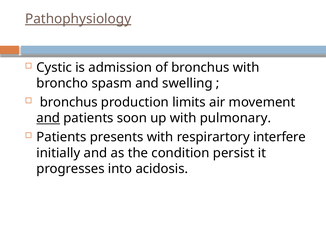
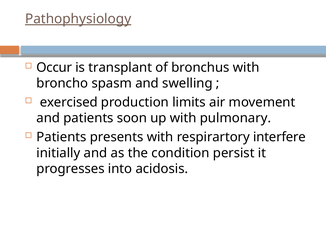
Cystic: Cystic -> Occur
admission: admission -> transplant
bronchus at (69, 102): bronchus -> exercised
and at (48, 118) underline: present -> none
